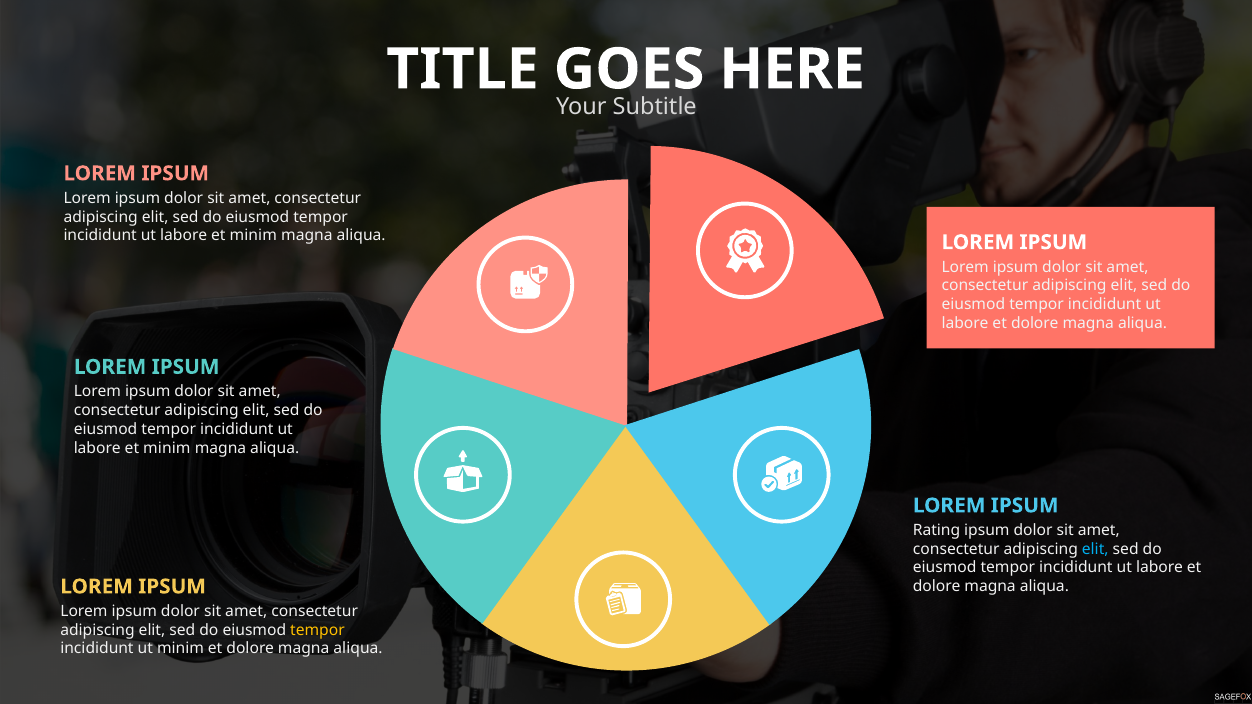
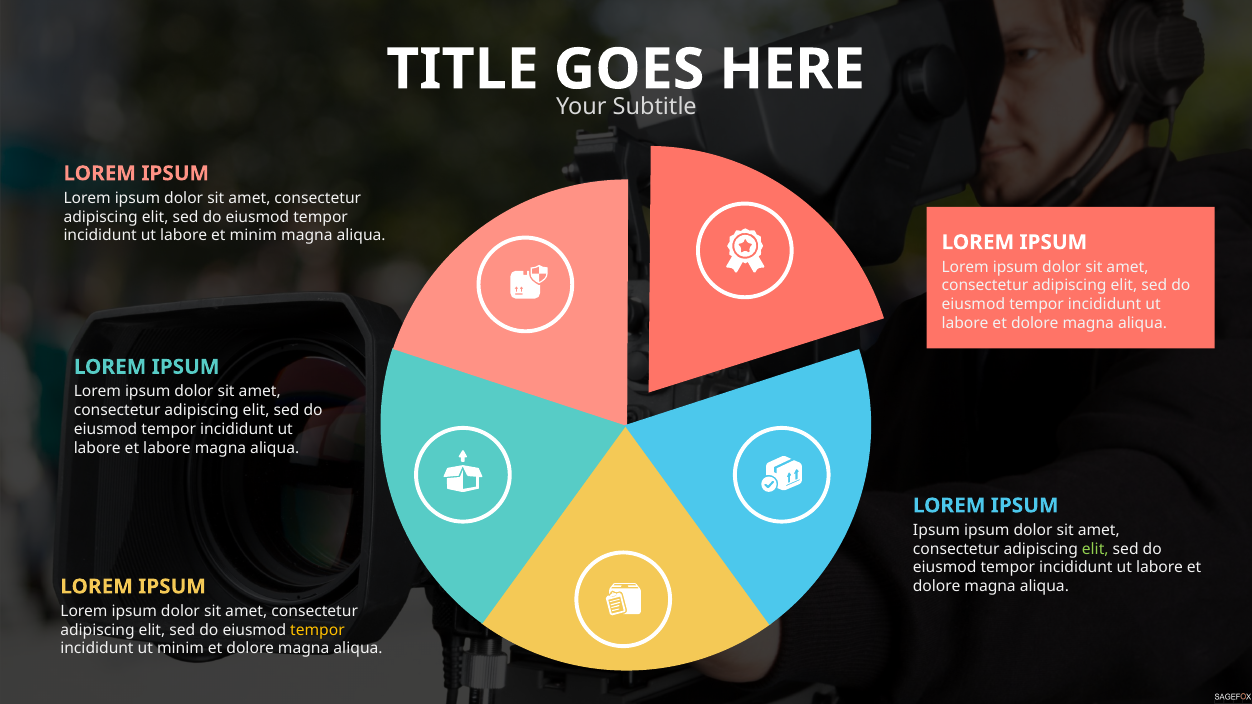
minim at (167, 448): minim -> labore
Rating at (937, 530): Rating -> Ipsum
elit at (1095, 549) colour: light blue -> light green
